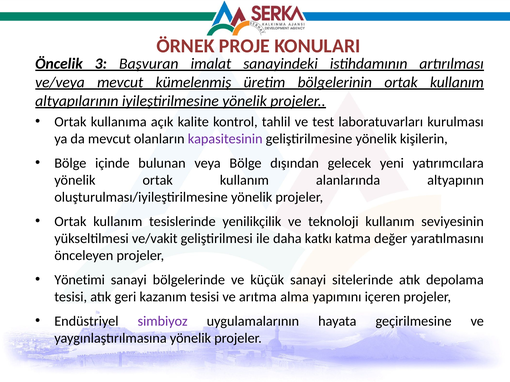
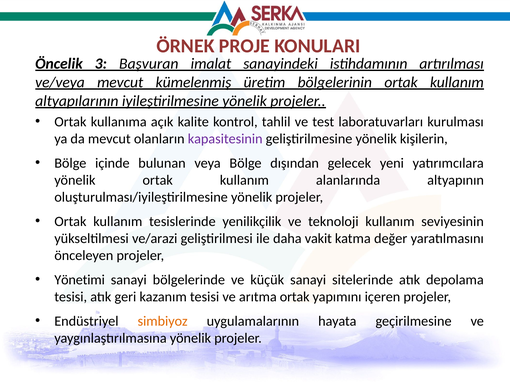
ve/vakit: ve/vakit -> ve/arazi
katkı: katkı -> vakit
arıtma alma: alma -> ortak
simbiyoz colour: purple -> orange
